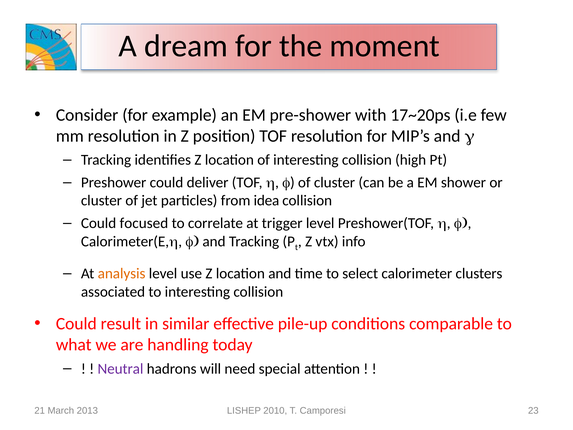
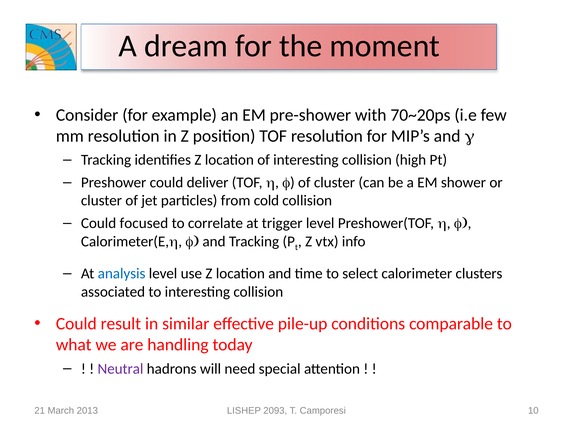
17~20ps: 17~20ps -> 70~20ps
idea: idea -> cold
analysis colour: orange -> blue
2010: 2010 -> 2093
23: 23 -> 10
